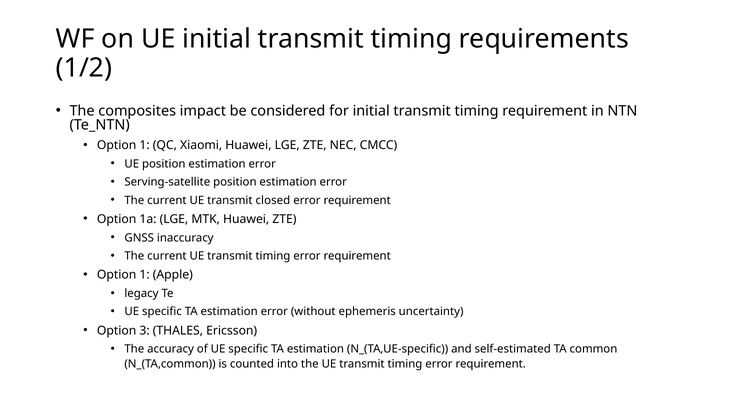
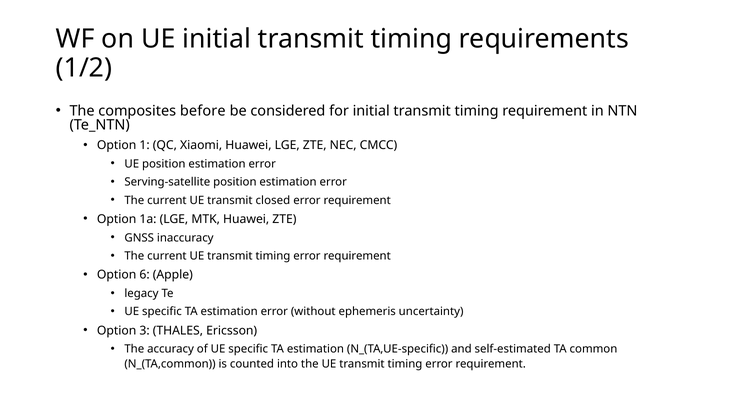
impact: impact -> before
1 at (145, 275): 1 -> 6
